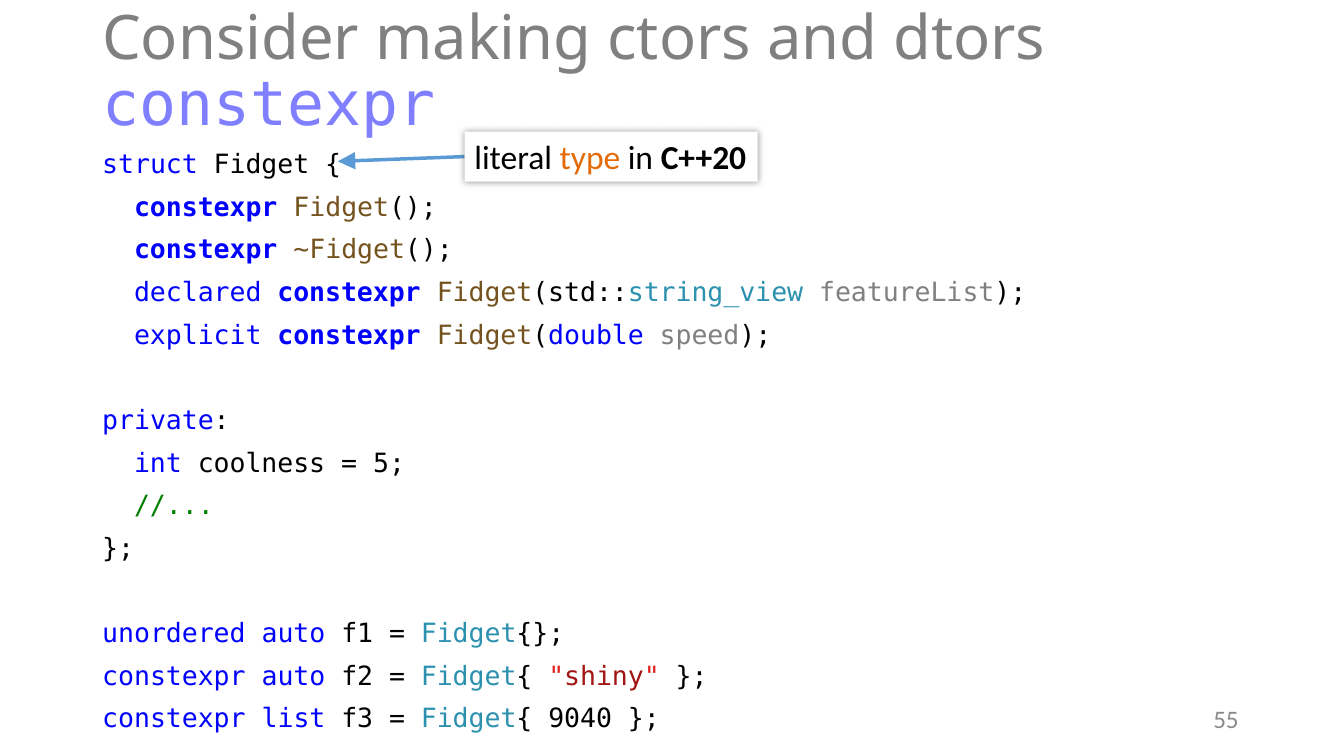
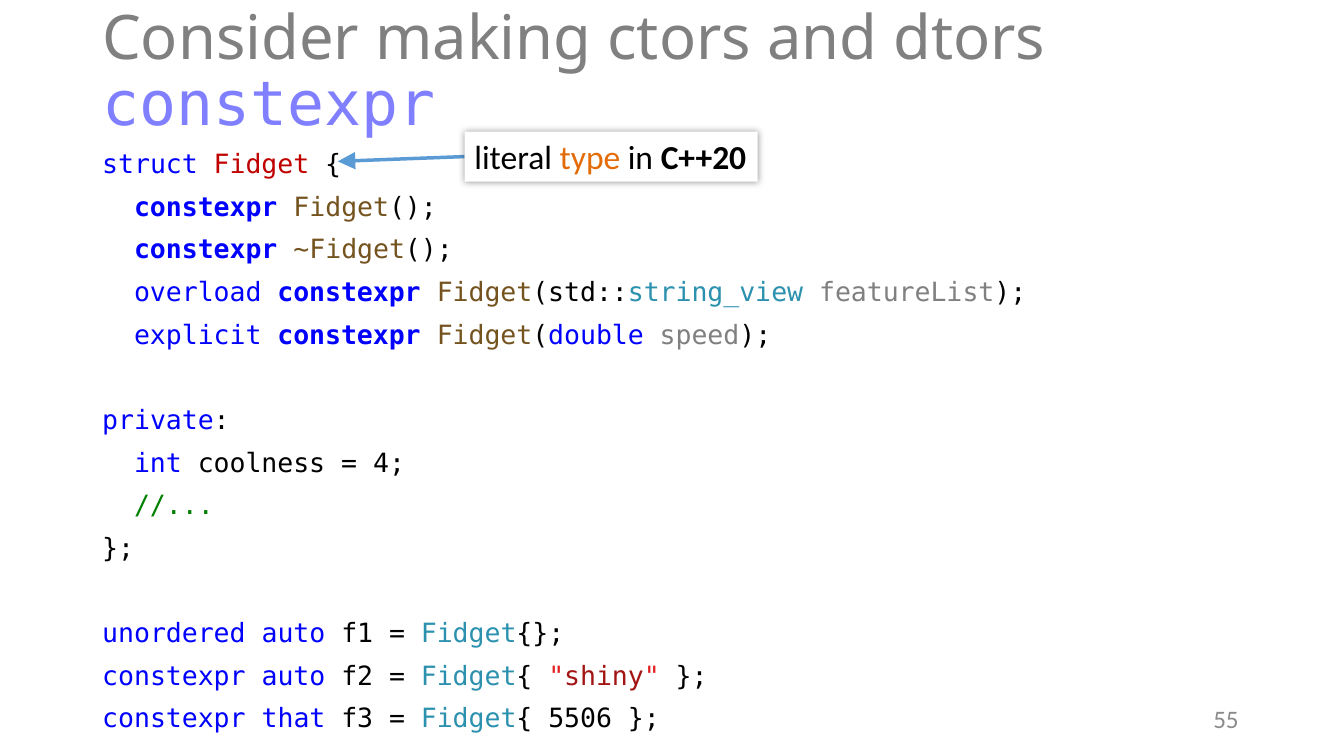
Fidget colour: black -> red
declared: declared -> overload
5: 5 -> 4
list: list -> that
9040: 9040 -> 5506
